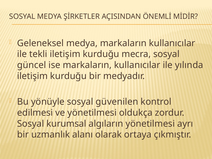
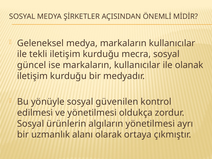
yılında: yılında -> olanak
kurumsal: kurumsal -> ürünlerin
